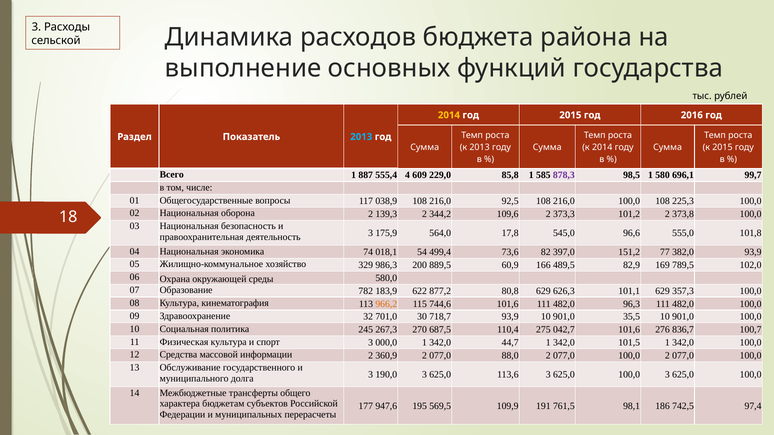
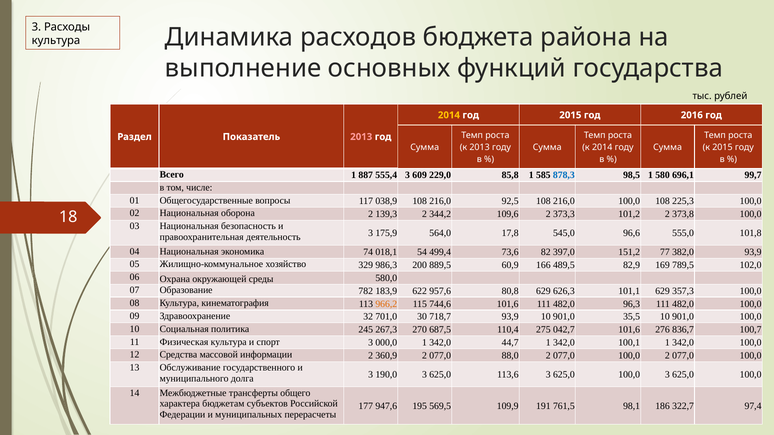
сельской at (56, 40): сельской -> культура
2013 at (361, 137) colour: light blue -> pink
555,4 4: 4 -> 3
878,3 colour: purple -> blue
877,2: 877,2 -> 957,6
101,5: 101,5 -> 100,1
742,5: 742,5 -> 322,7
